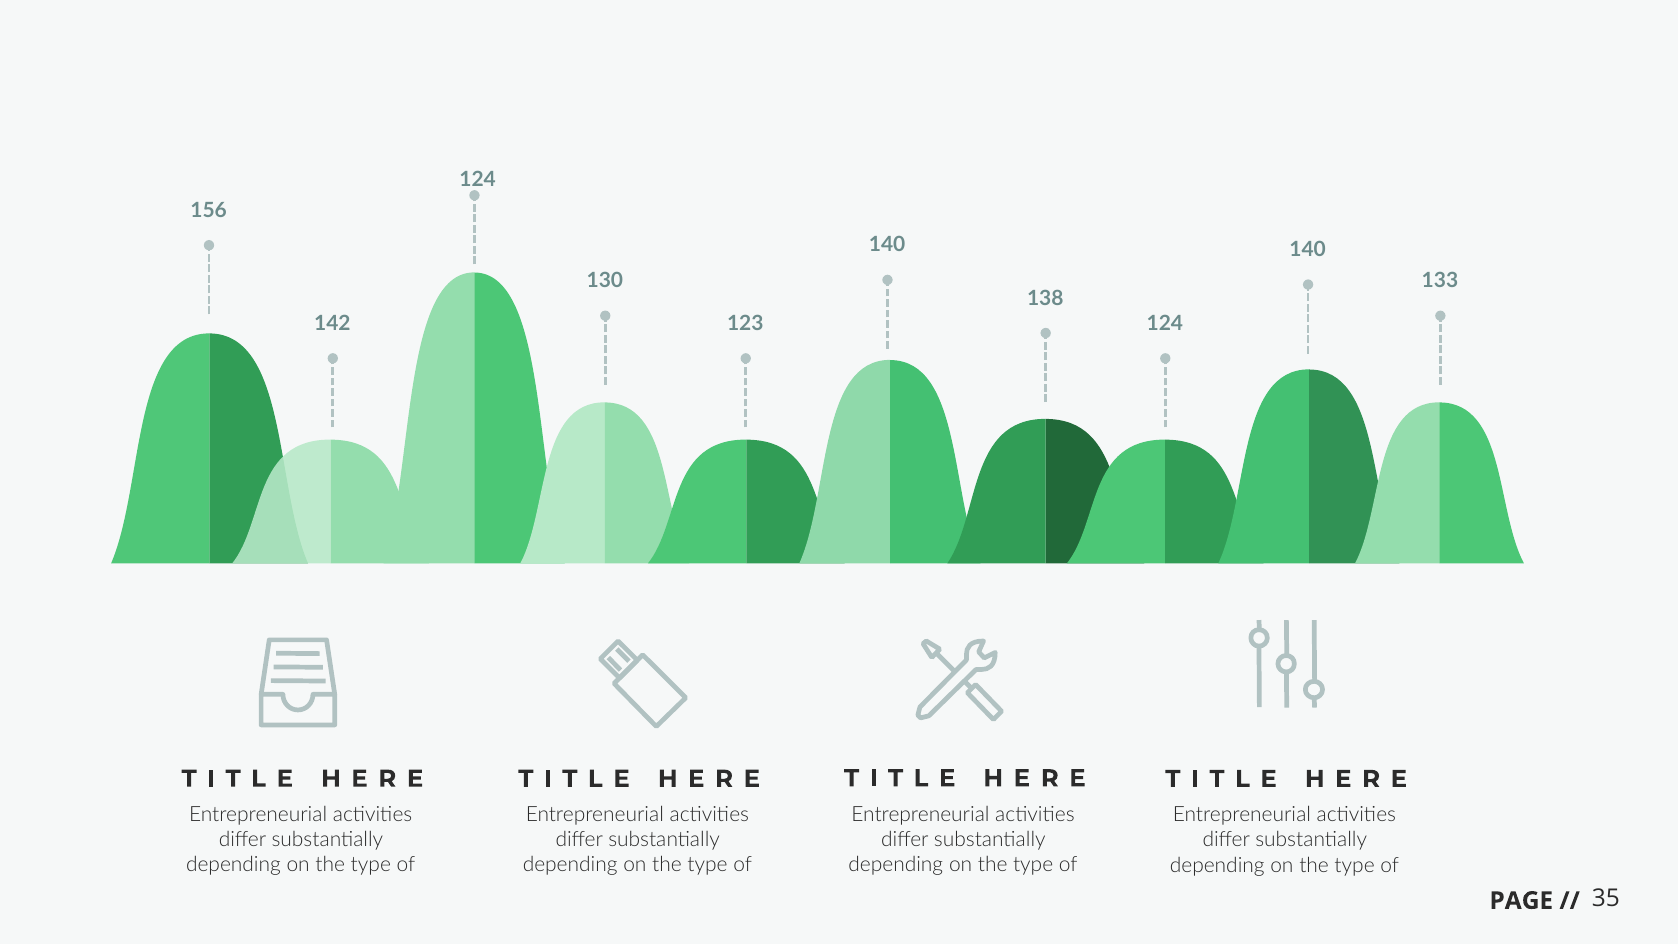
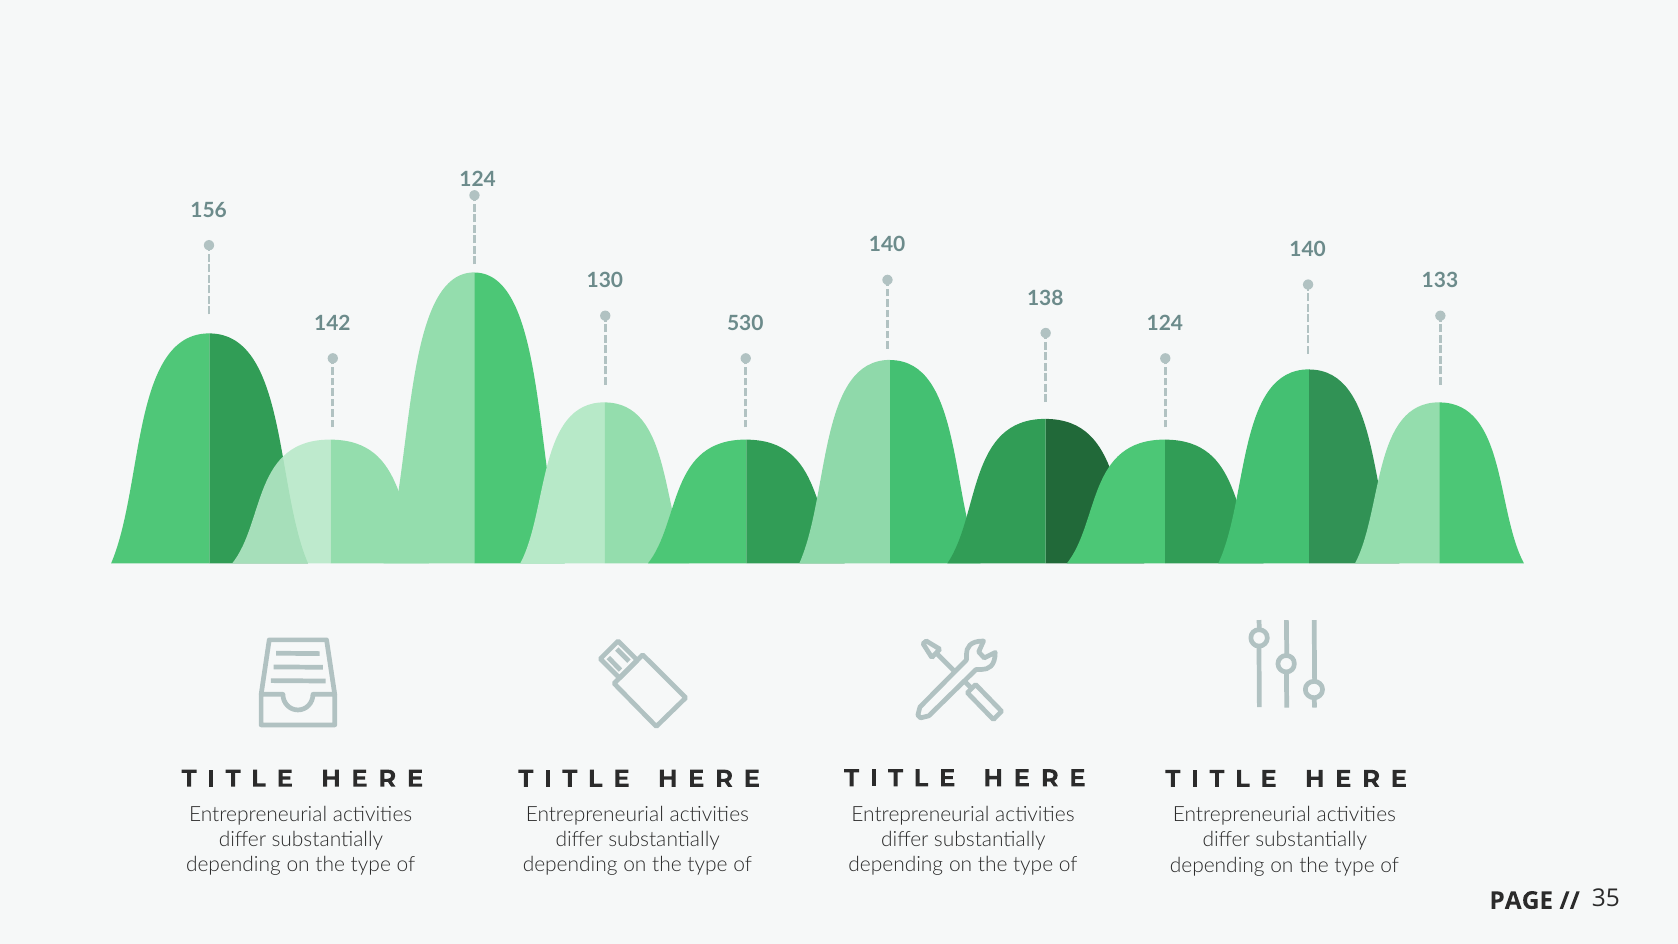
123: 123 -> 530
